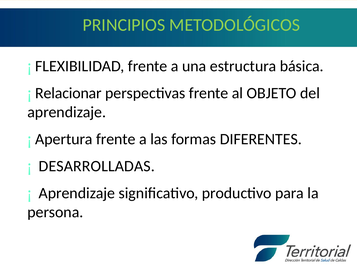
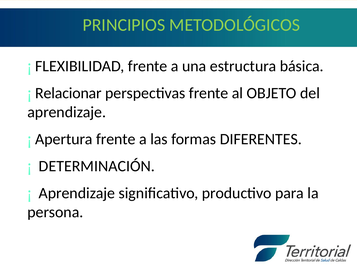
DESARROLLADAS: DESARROLLADAS -> DETERMINACIÓN
